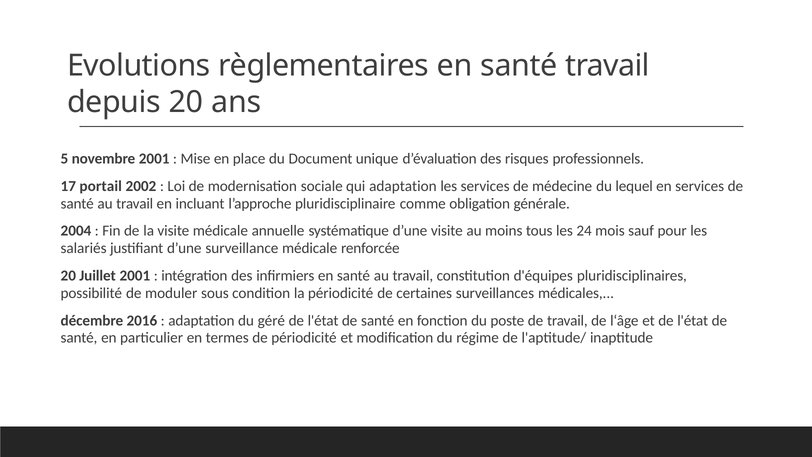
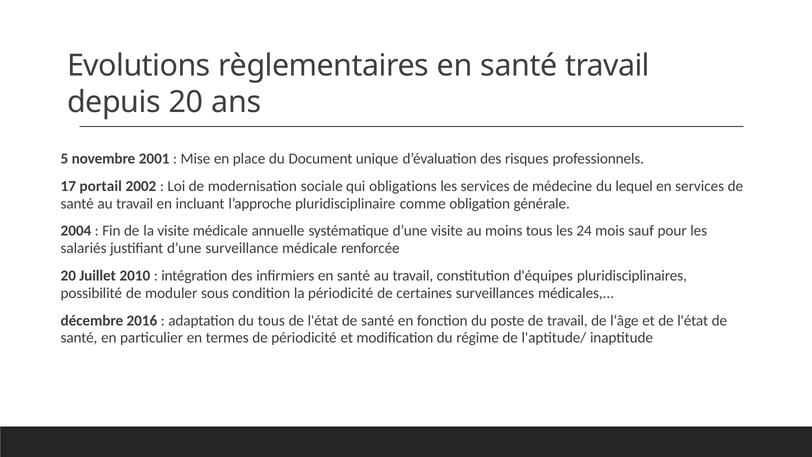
qui adaptation: adaptation -> obligations
Juillet 2001: 2001 -> 2010
du géré: géré -> tous
